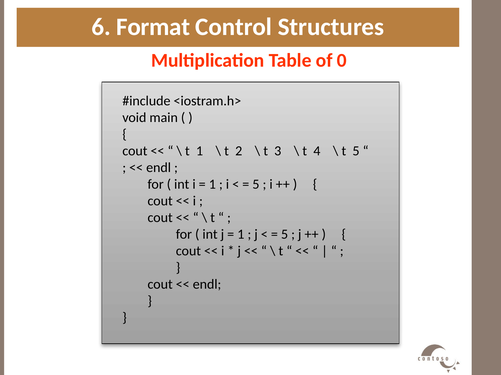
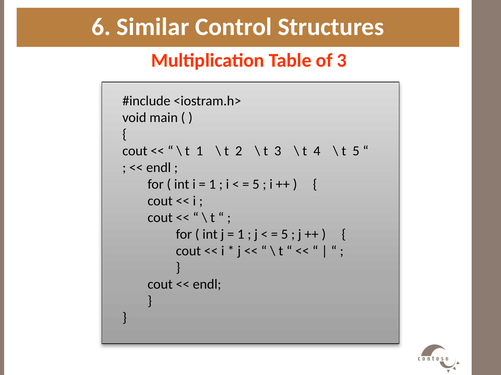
Format: Format -> Similar
of 0: 0 -> 3
